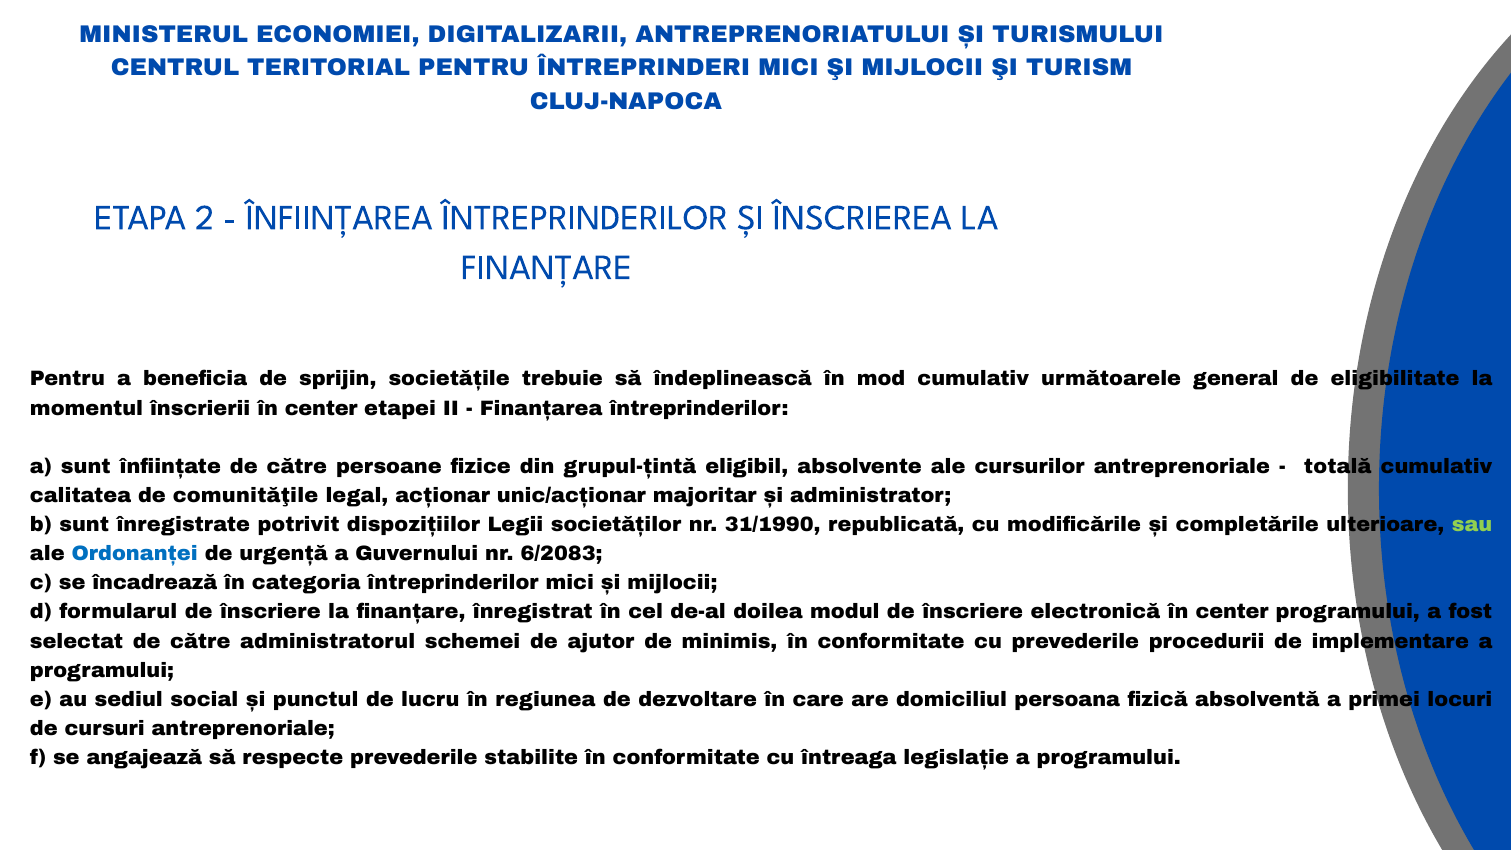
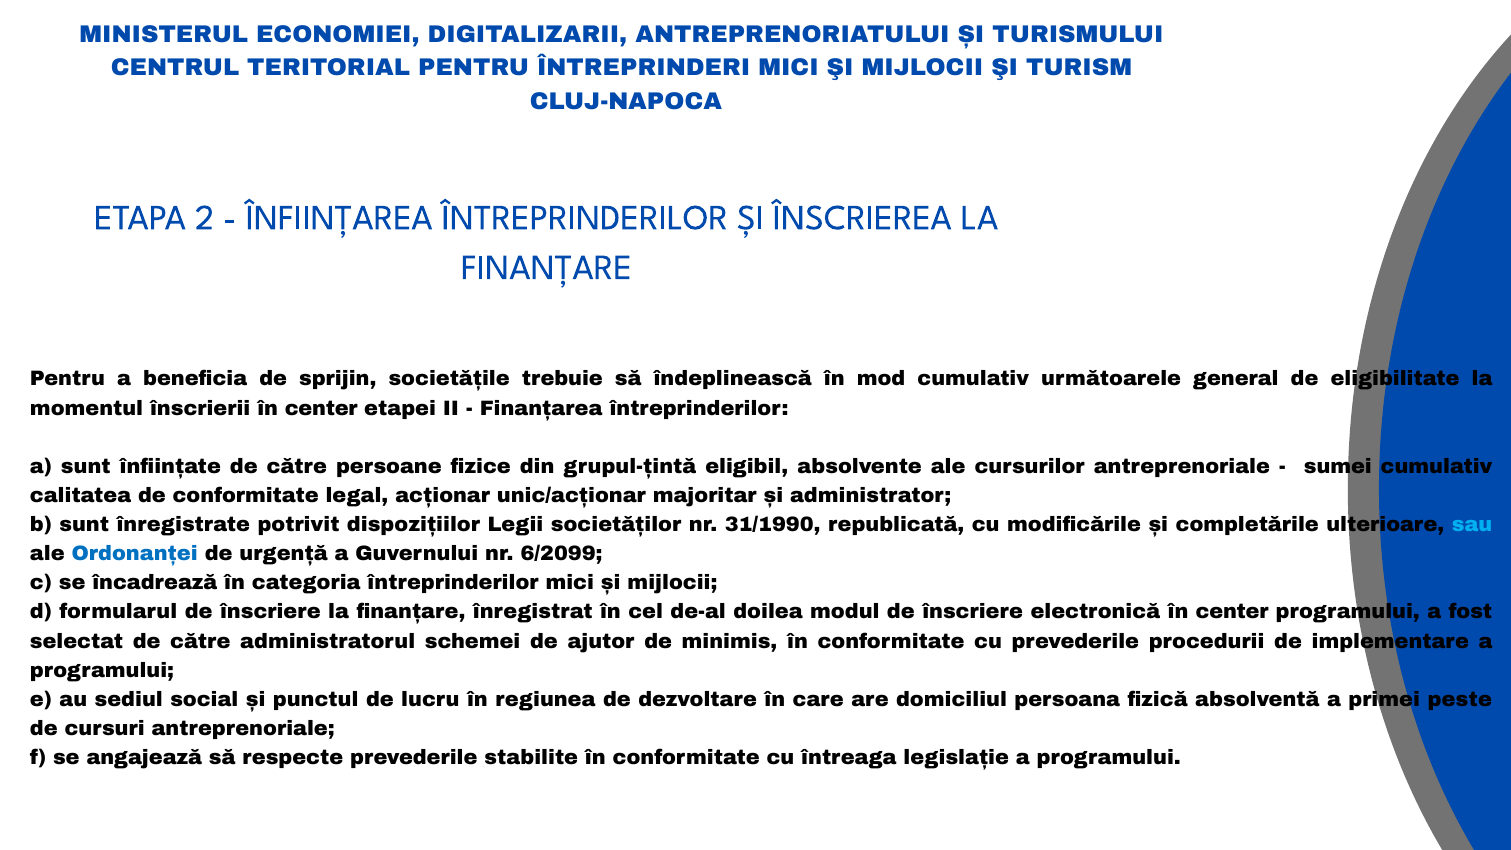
totală: totală -> sumei
de comunităţile: comunităţile -> conformitate
sau colour: light green -> light blue
6/2083: 6/2083 -> 6/2099
locuri: locuri -> peste
